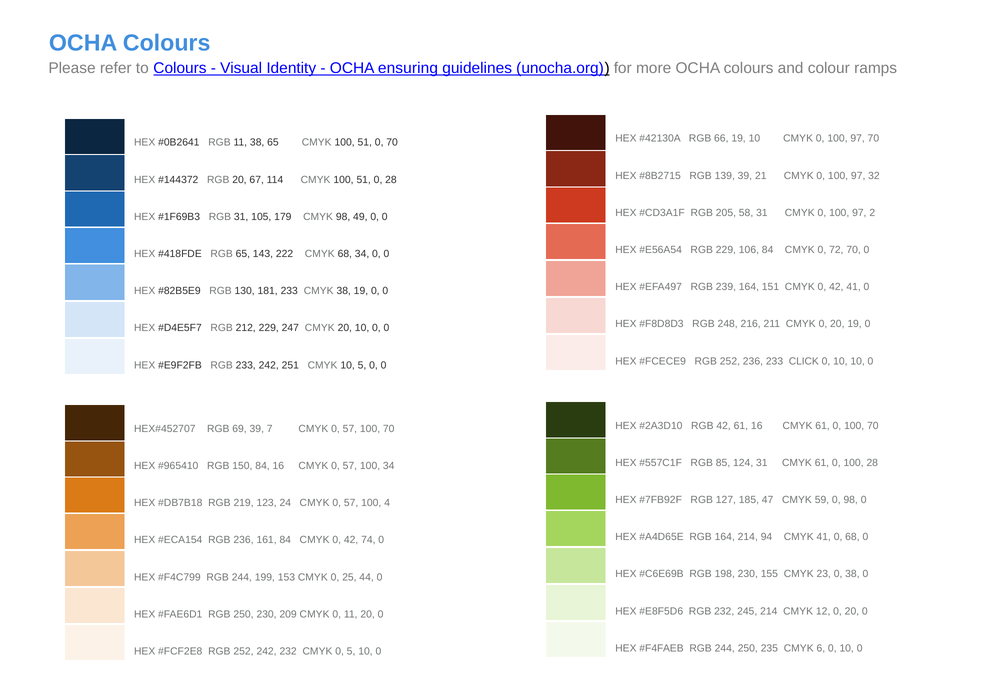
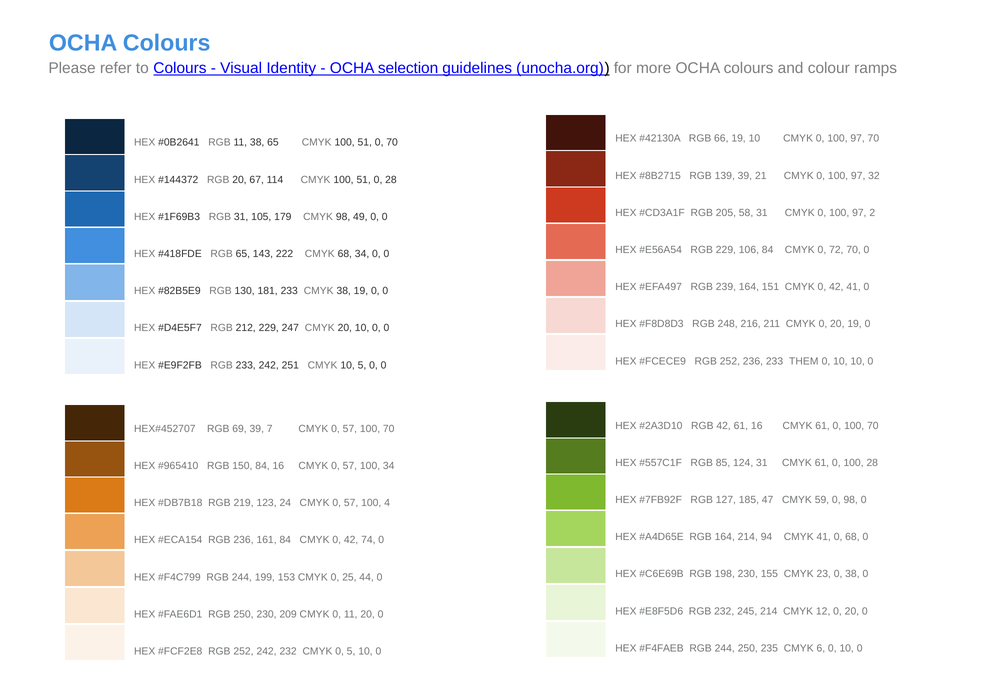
ensuring: ensuring -> selection
CLICK: CLICK -> THEM
